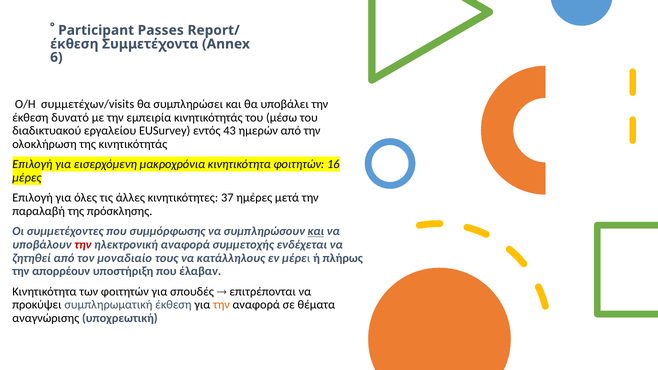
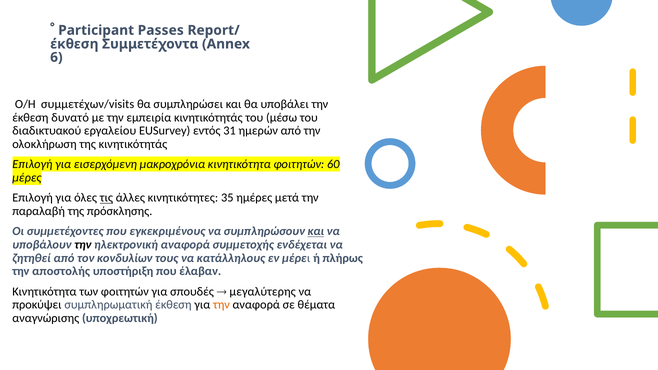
43: 43 -> 31
16: 16 -> 60
τις underline: none -> present
37: 37 -> 35
συμμόρφωσης: συμμόρφωσης -> εγκεκριμένους
την at (83, 245) colour: red -> black
μοναδιαίο: μοναδιαίο -> κονδυλίων
απορρέουν: απορρέουν -> αποστολής
επιτρέπονται: επιτρέπονται -> μεγαλύτερης
